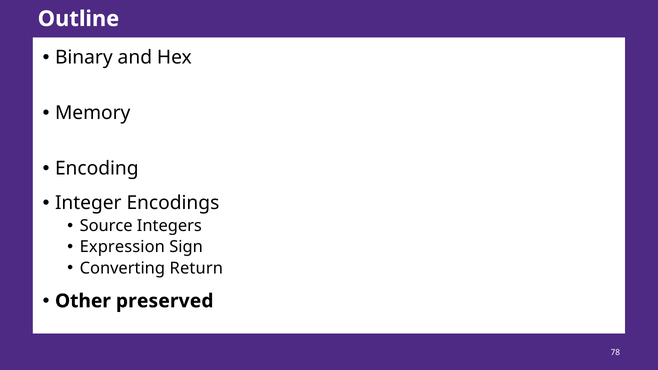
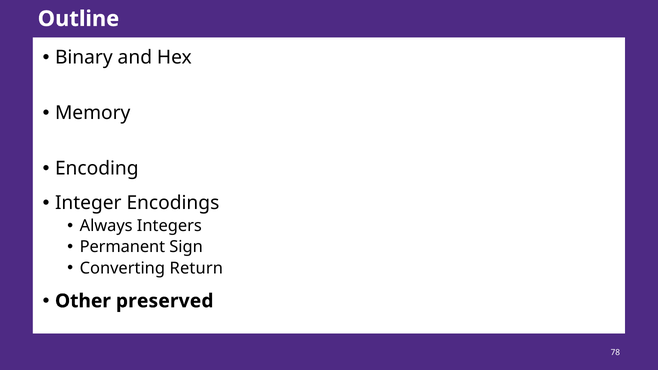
Source: Source -> Always
Expression: Expression -> Permanent
